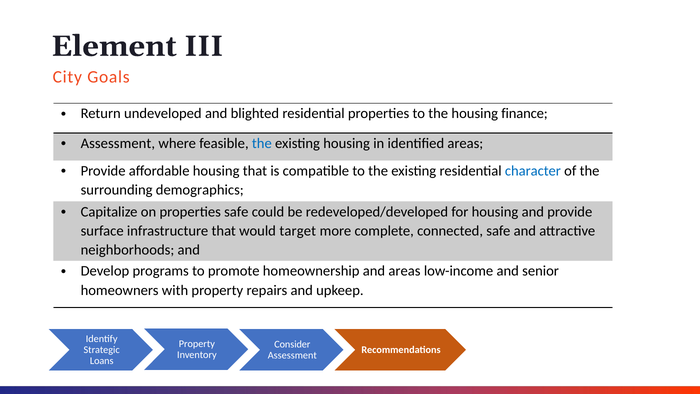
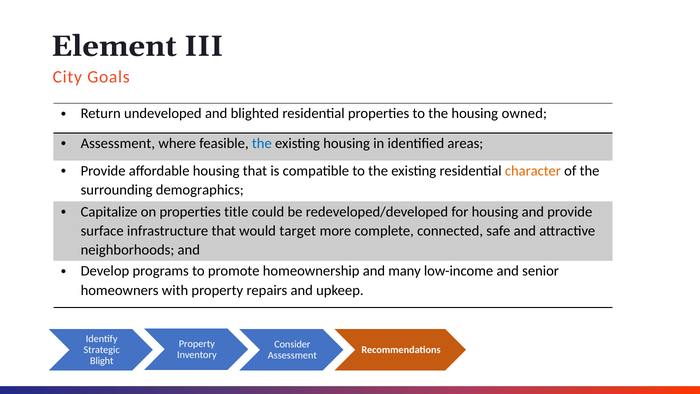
finance: finance -> owned
character colour: blue -> orange
properties safe: safe -> title
and areas: areas -> many
Loans: Loans -> Blight
